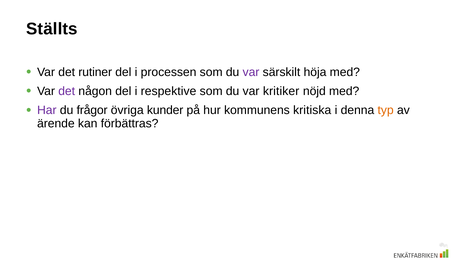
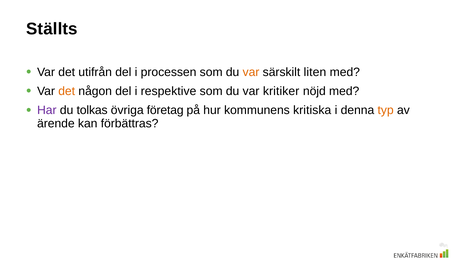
rutiner: rutiner -> utifrån
var at (251, 72) colour: purple -> orange
höja: höja -> liten
det at (67, 91) colour: purple -> orange
frågor: frågor -> tolkas
kunder: kunder -> företag
